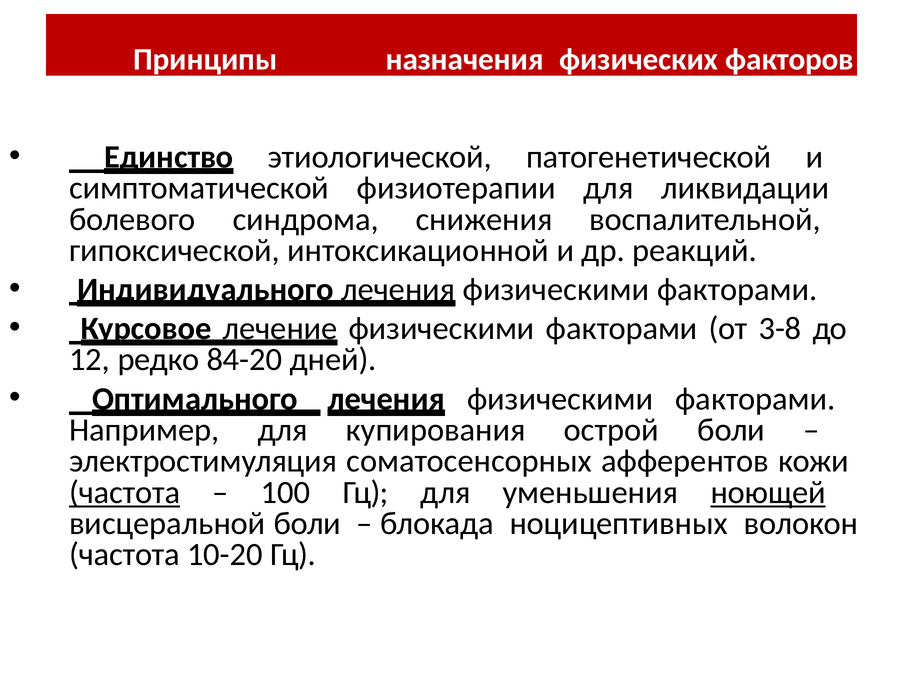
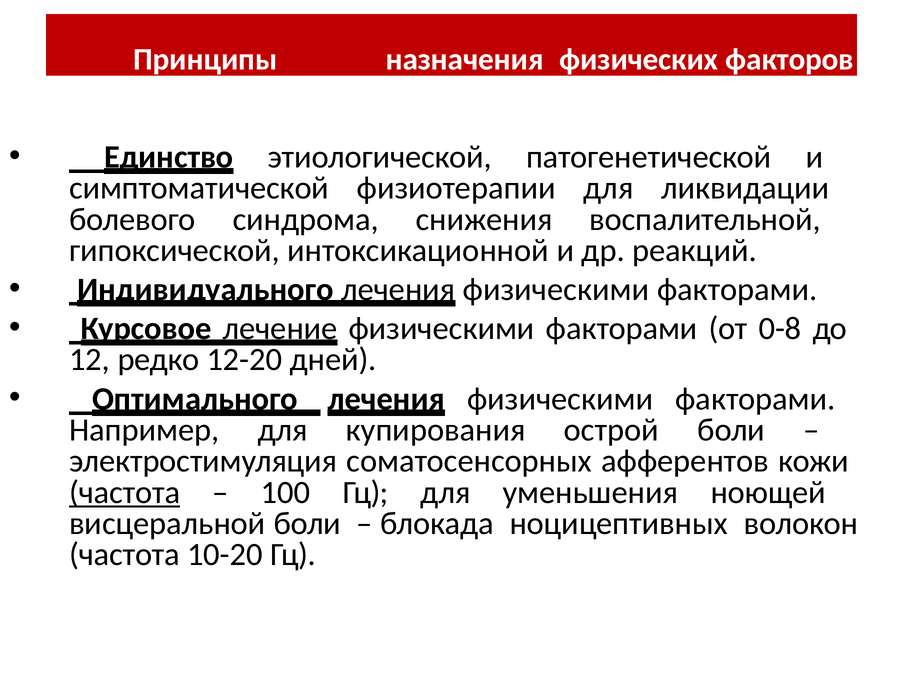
3-8: 3-8 -> 0-8
84-20: 84-20 -> 12-20
ноющей underline: present -> none
